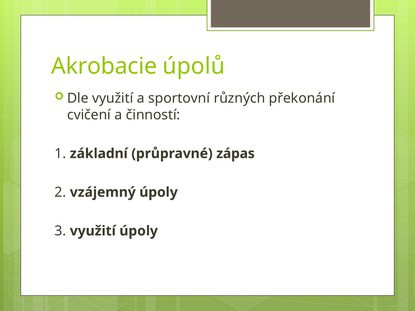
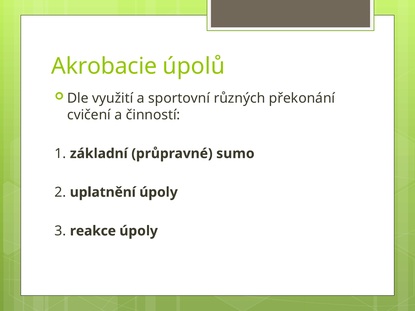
zápas: zápas -> sumo
vzájemný: vzájemný -> uplatnění
3 využití: využití -> reakce
